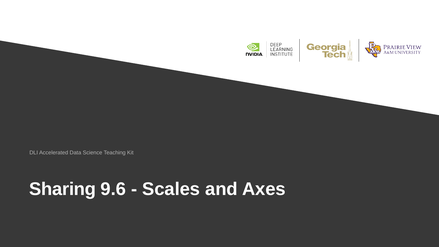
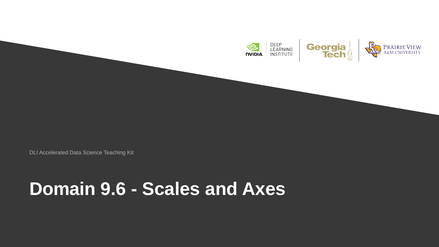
Sharing: Sharing -> Domain
